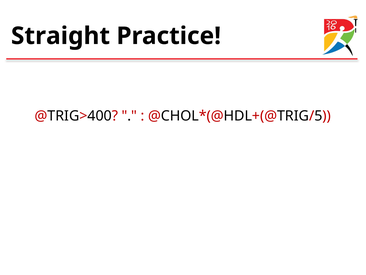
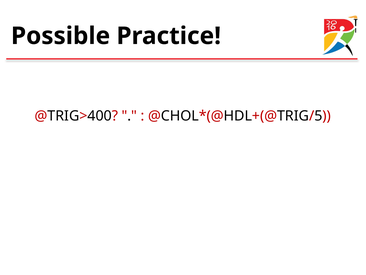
Straight: Straight -> Possible
